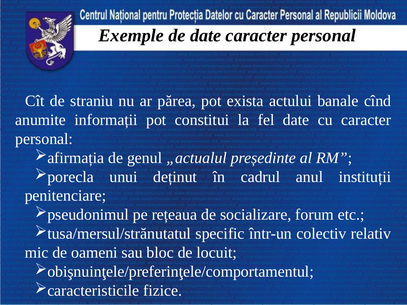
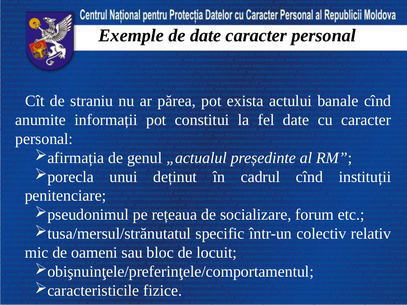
cadrul anul: anul -> cînd
